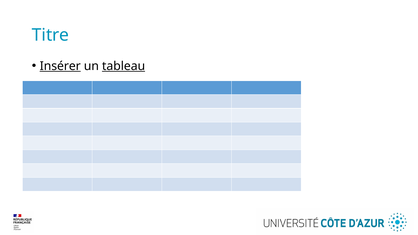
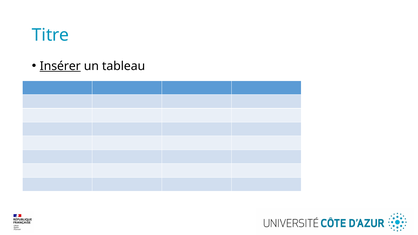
tableau underline: present -> none
